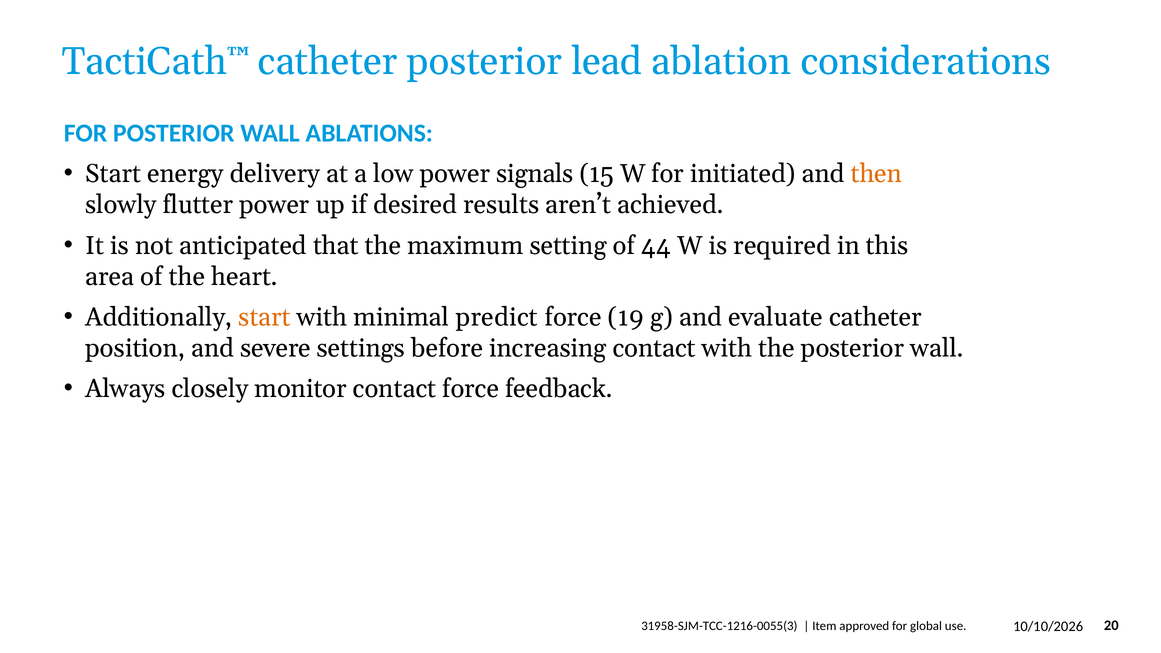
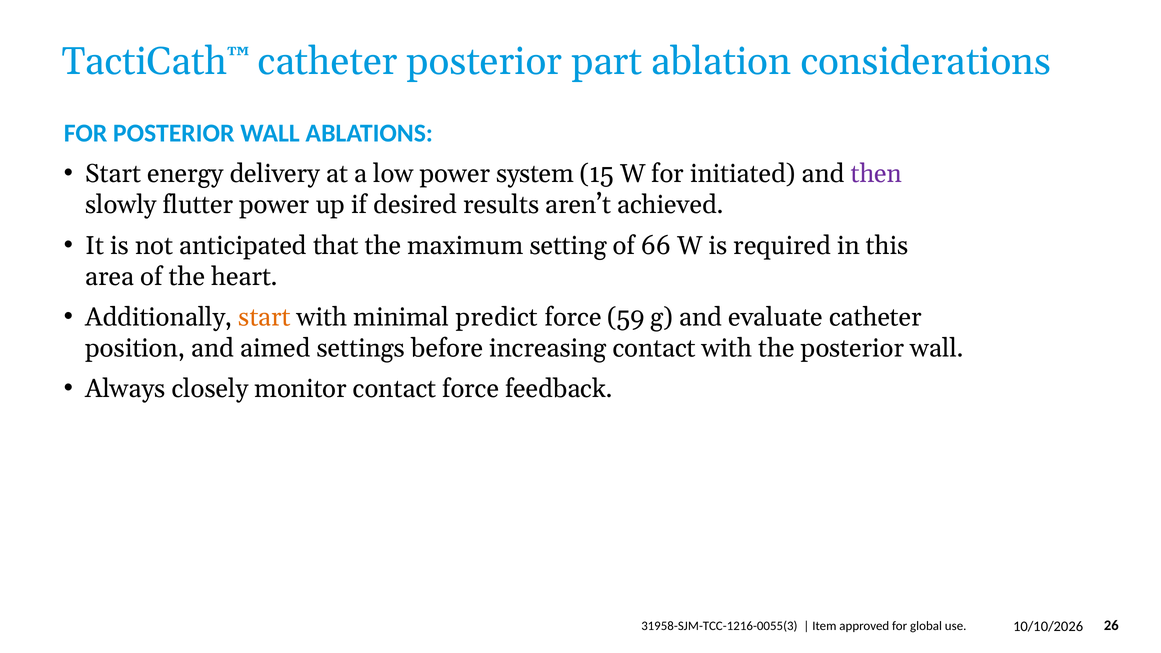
lead: lead -> part
signals: signals -> system
then colour: orange -> purple
44: 44 -> 66
19: 19 -> 59
severe: severe -> aimed
20: 20 -> 26
